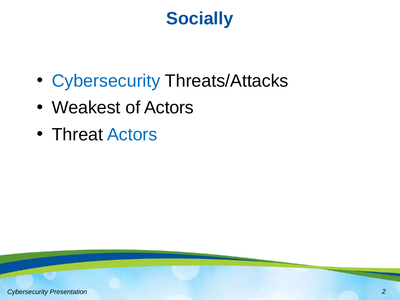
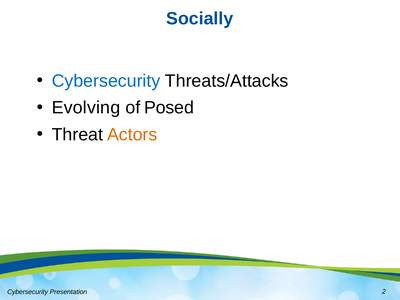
Weakest: Weakest -> Evolving
of Actors: Actors -> Posed
Actors at (132, 135) colour: blue -> orange
